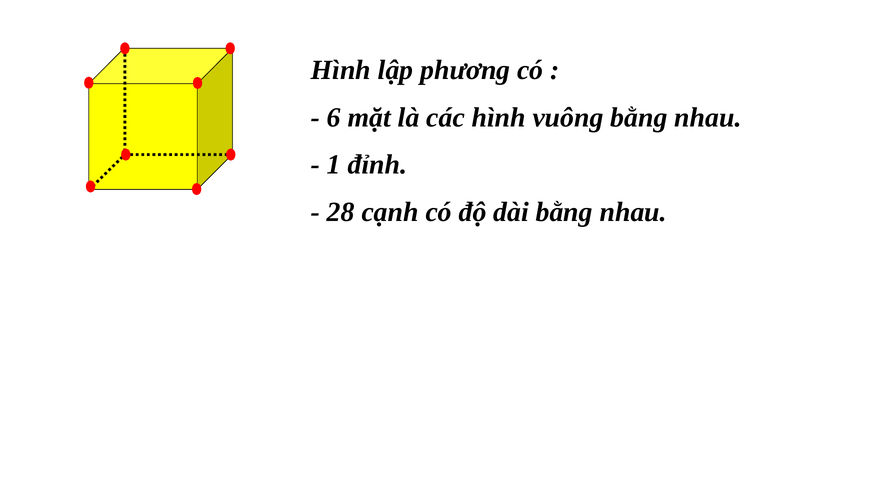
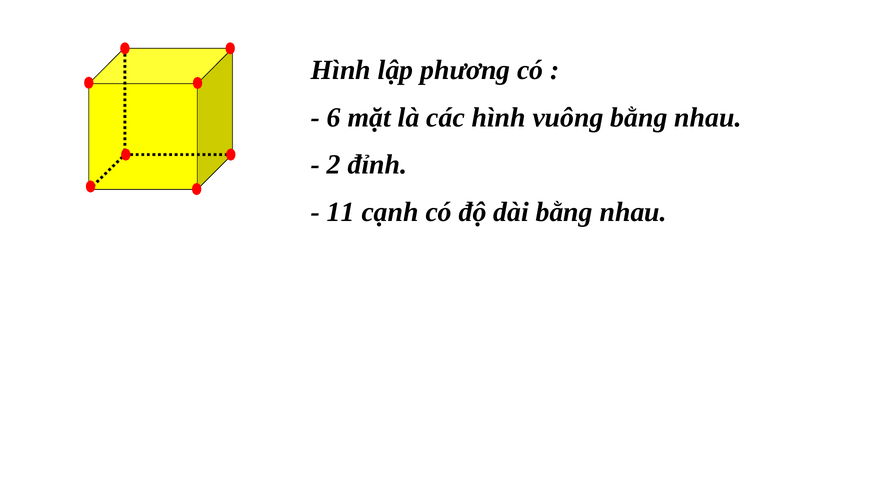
1: 1 -> 2
28: 28 -> 11
